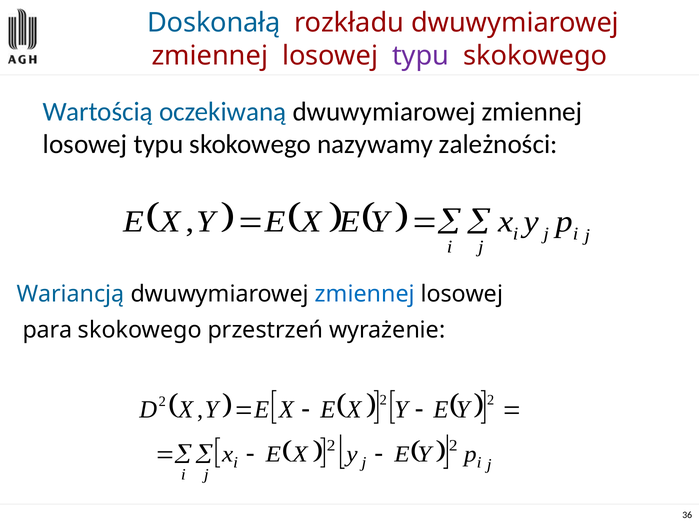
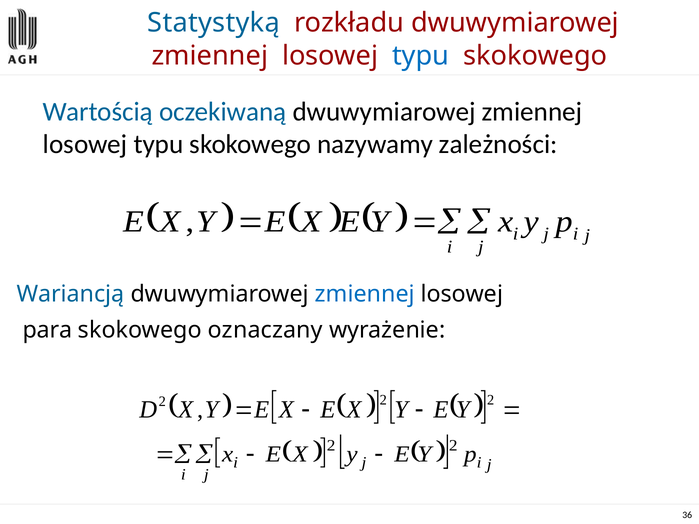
Doskonałą: Doskonałą -> Statystyką
typu at (421, 56) colour: purple -> blue
przestrzeń: przestrzeń -> oznaczany
